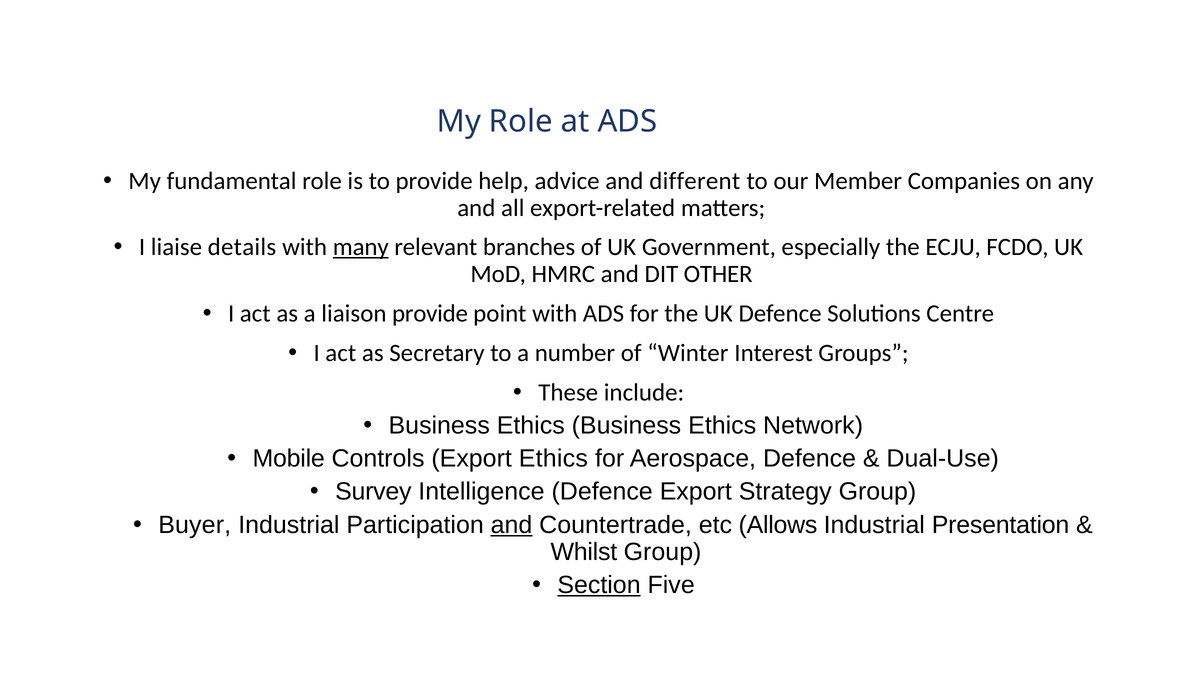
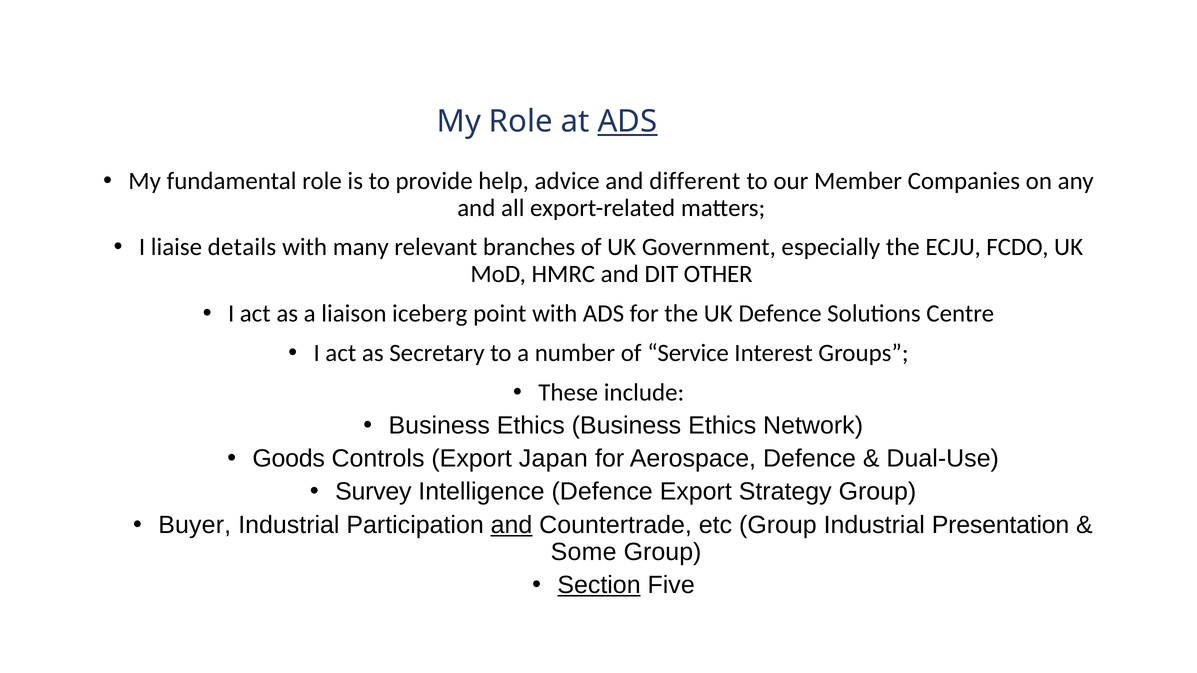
ADS at (627, 121) underline: none -> present
many underline: present -> none
liaison provide: provide -> iceberg
Winter: Winter -> Service
Mobile: Mobile -> Goods
Export Ethics: Ethics -> Japan
etc Allows: Allows -> Group
Whilst: Whilst -> Some
